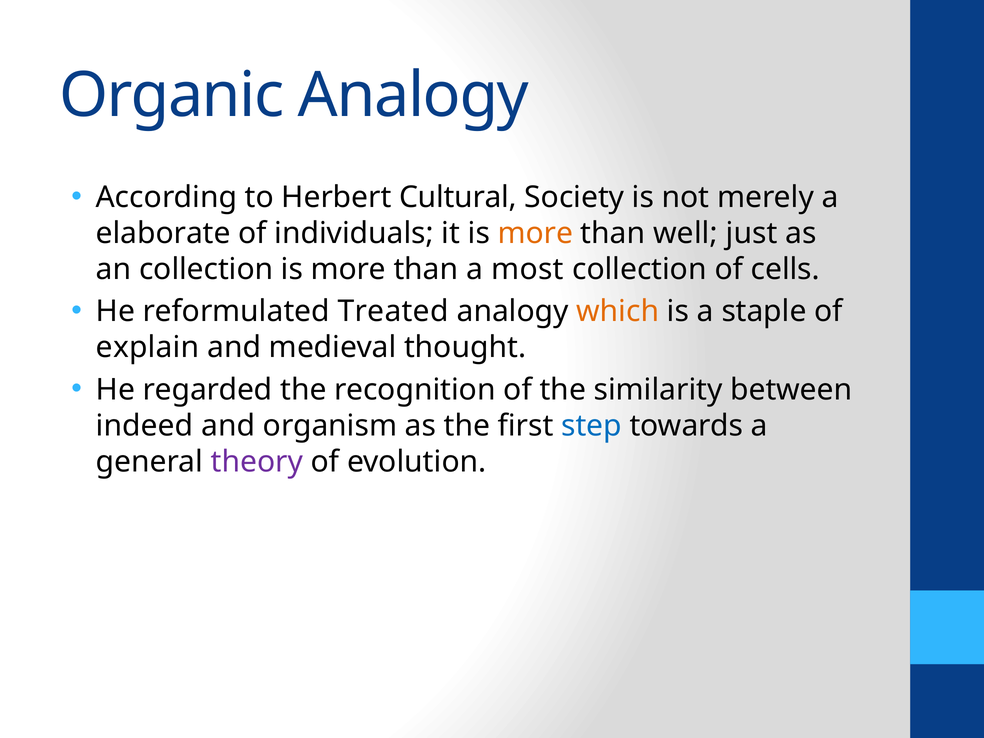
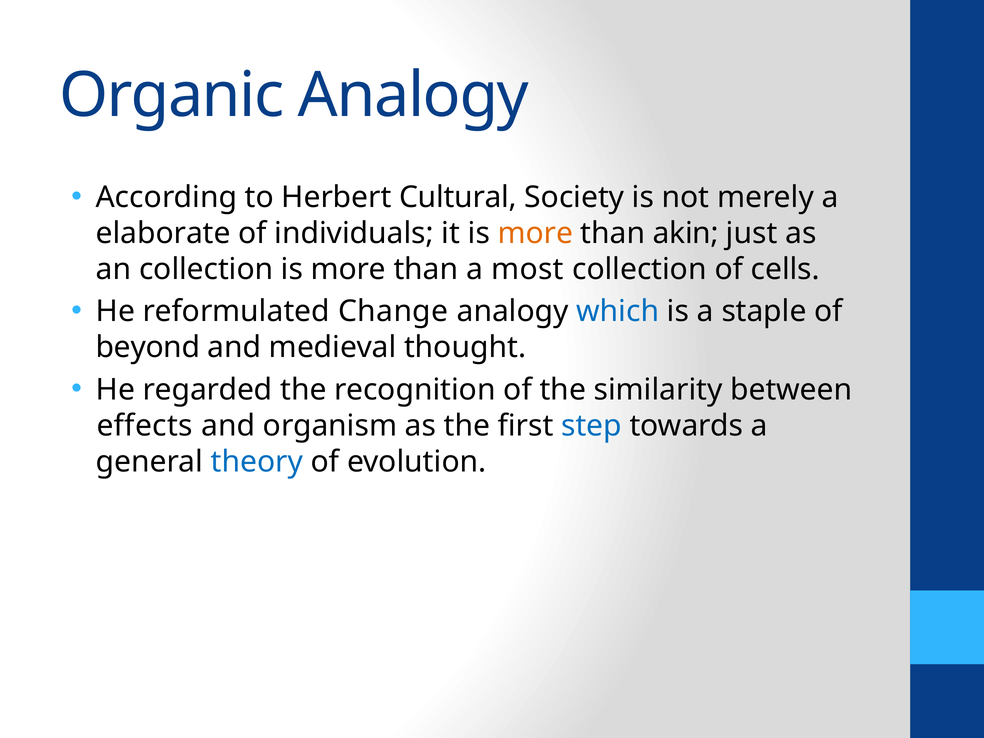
well: well -> akin
Treated: Treated -> Change
which colour: orange -> blue
explain: explain -> beyond
indeed: indeed -> effects
theory colour: purple -> blue
